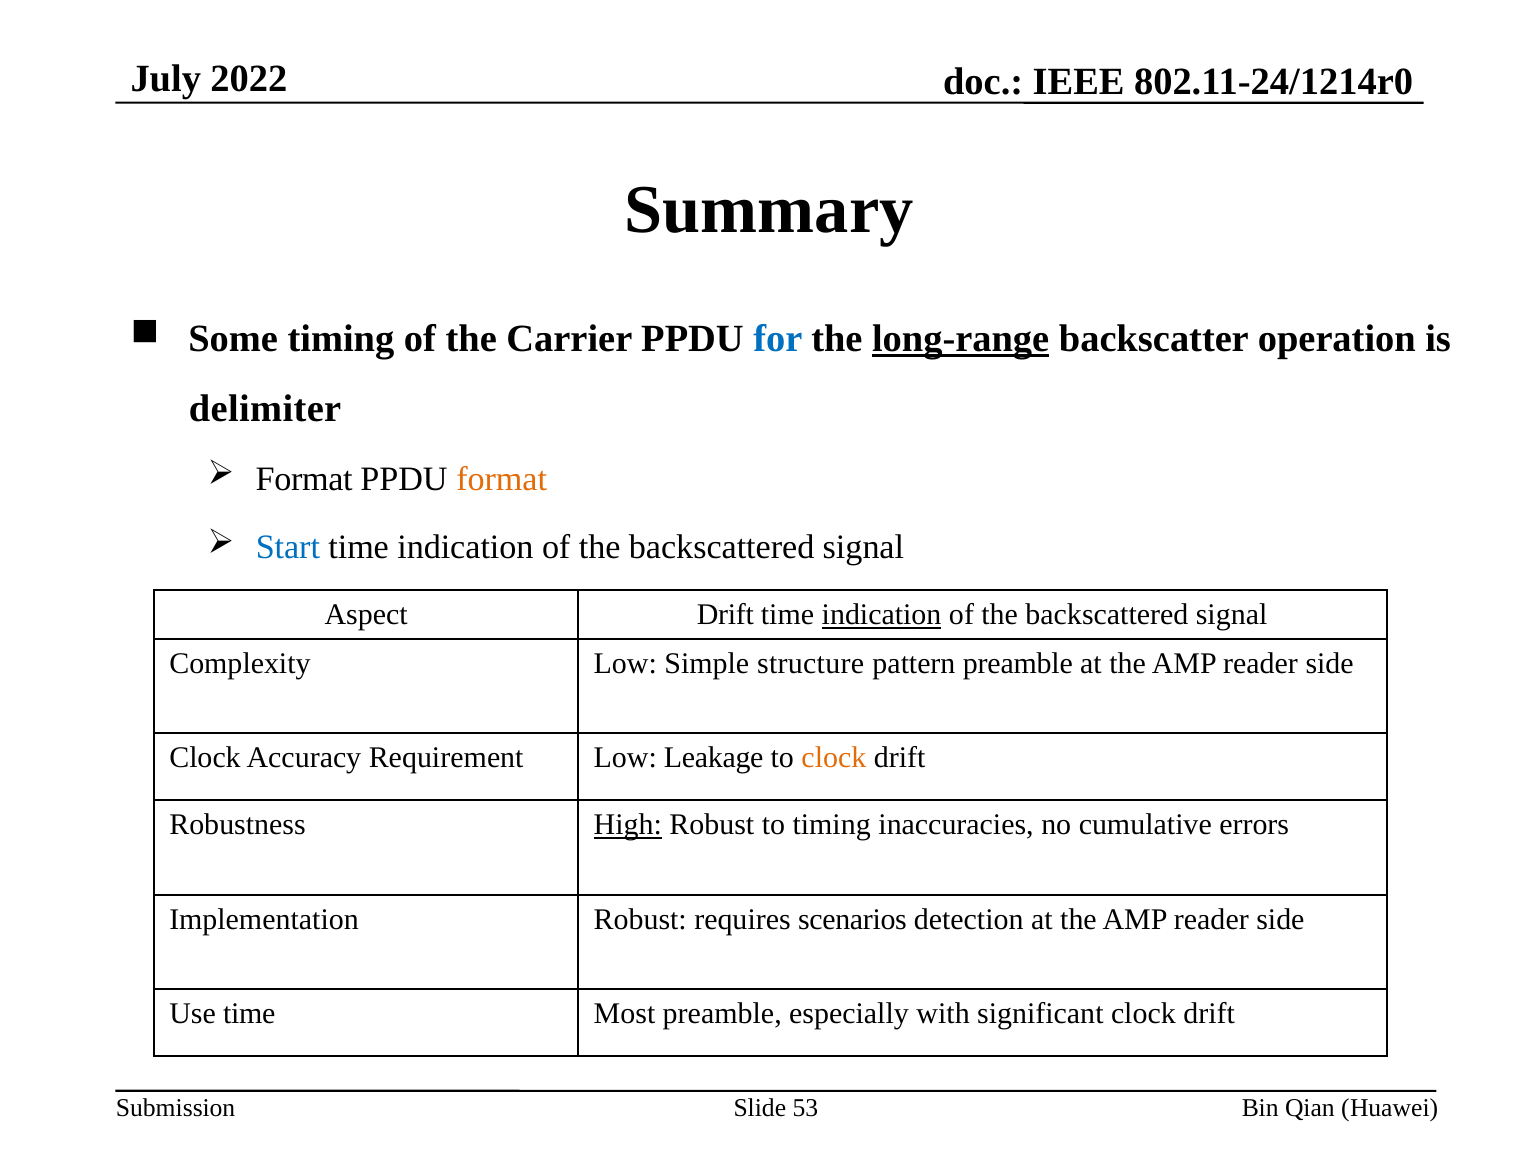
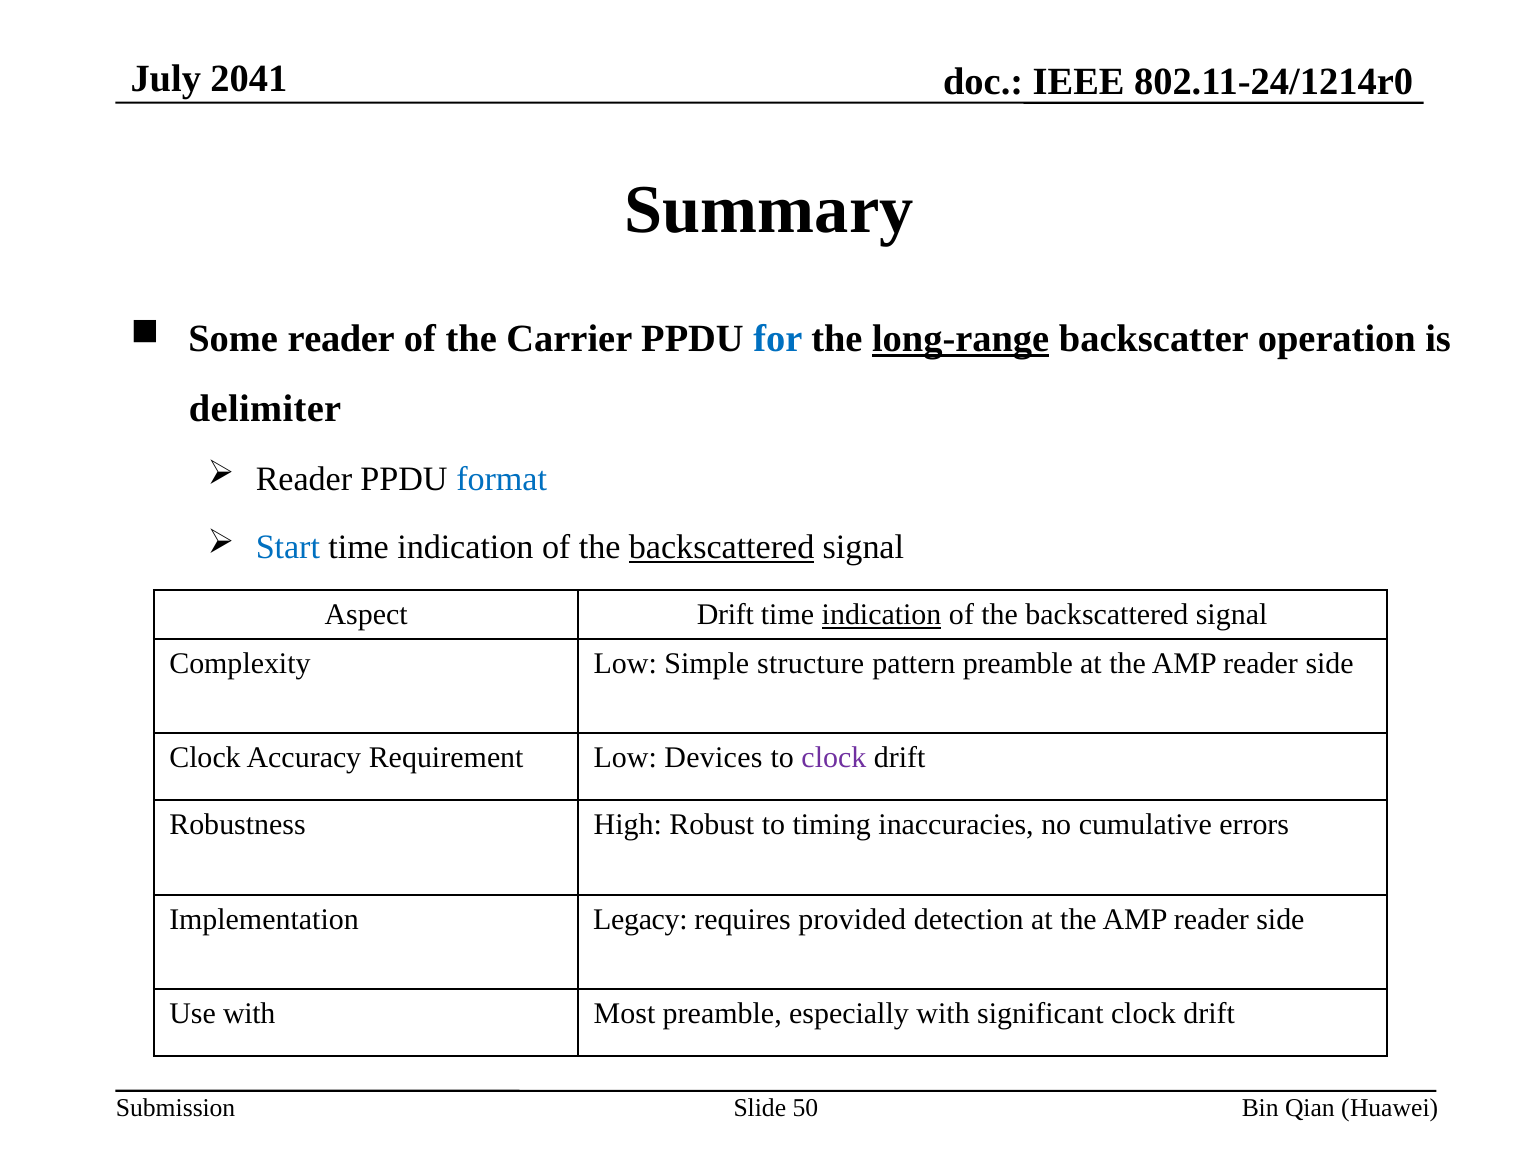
2022: 2022 -> 2041
Some timing: timing -> reader
Format at (304, 479): Format -> Reader
format at (502, 479) colour: orange -> blue
backscattered at (722, 547) underline: none -> present
Leakage: Leakage -> Devices
clock at (834, 757) colour: orange -> purple
High underline: present -> none
Implementation Robust: Robust -> Legacy
scenarios: scenarios -> provided
Use time: time -> with
53: 53 -> 50
